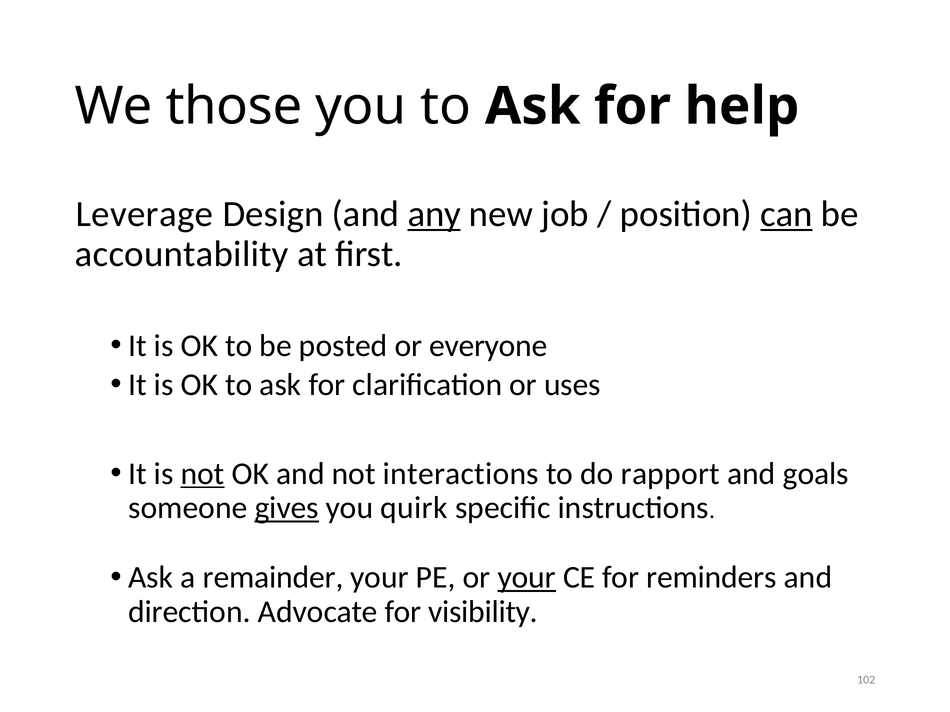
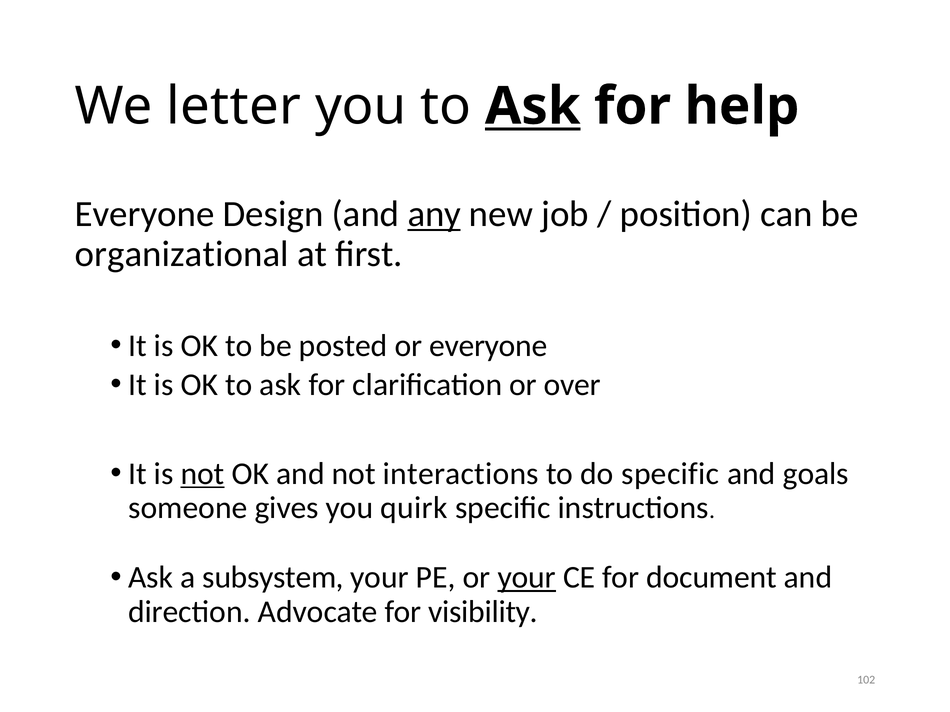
those: those -> letter
Ask at (533, 106) underline: none -> present
Leverage at (144, 214): Leverage -> Everyone
can underline: present -> none
accountability: accountability -> organizational
uses: uses -> over
do rapport: rapport -> specific
gives underline: present -> none
remainder: remainder -> subsystem
reminders: reminders -> document
